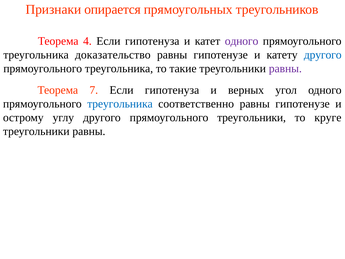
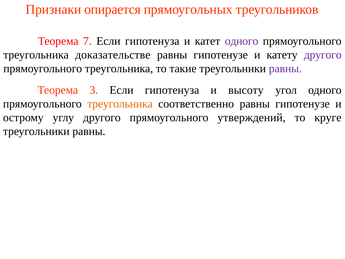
4: 4 -> 7
доказательство: доказательство -> доказательстве
другого at (323, 55) colour: blue -> purple
7: 7 -> 3
верных: верных -> высоту
треугольника at (120, 104) colour: blue -> orange
прямоугольного треугольники: треугольники -> утверждений
